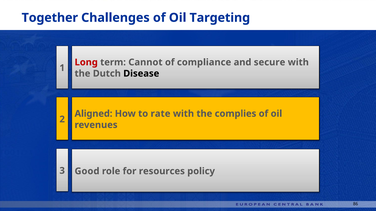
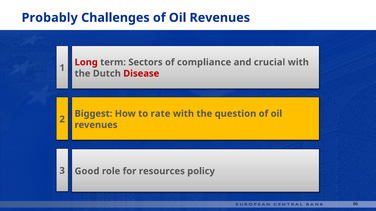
Together: Together -> Probably
Challenges of Oil Targeting: Targeting -> Revenues
Cannot: Cannot -> Sectors
secure: secure -> crucial
Disease colour: black -> red
Aligned: Aligned -> Biggest
complies: complies -> question
